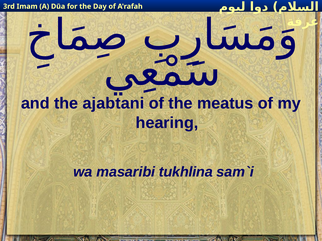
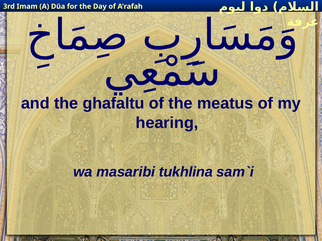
ajabtani: ajabtani -> ghafaltu
